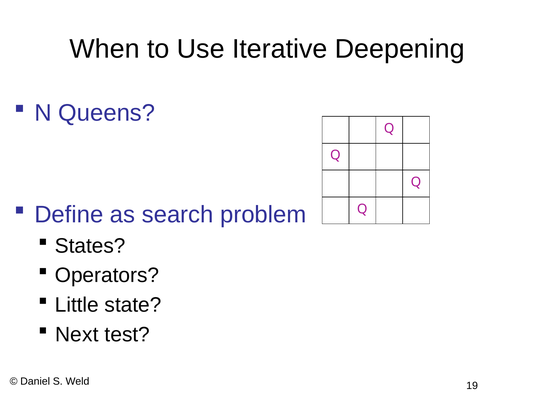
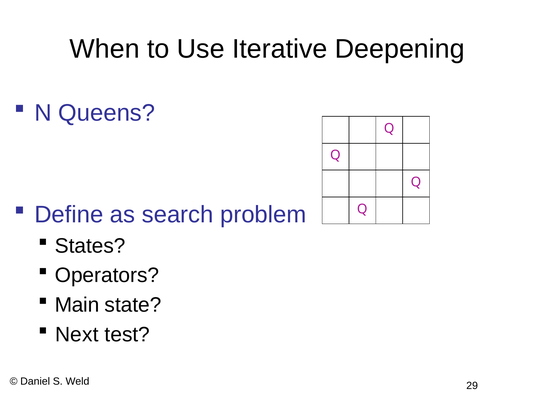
Little: Little -> Main
19: 19 -> 29
